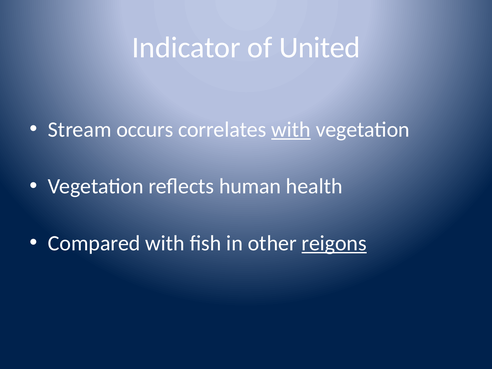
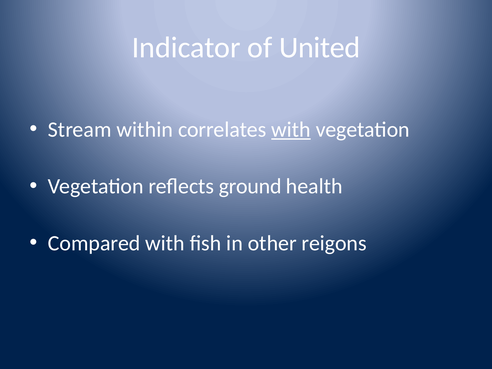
occurs: occurs -> within
human: human -> ground
reigons underline: present -> none
